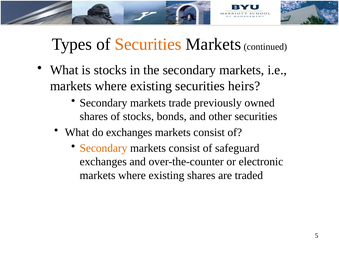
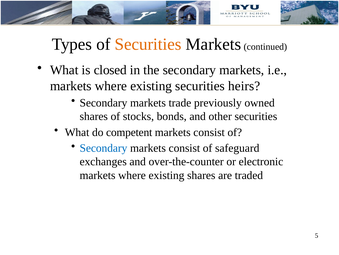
is stocks: stocks -> closed
do exchanges: exchanges -> competent
Secondary at (103, 148) colour: orange -> blue
